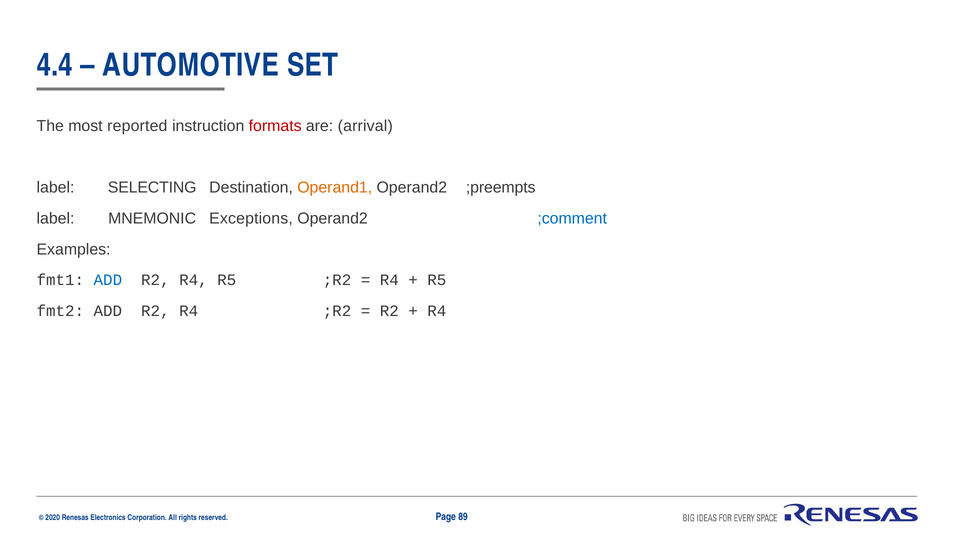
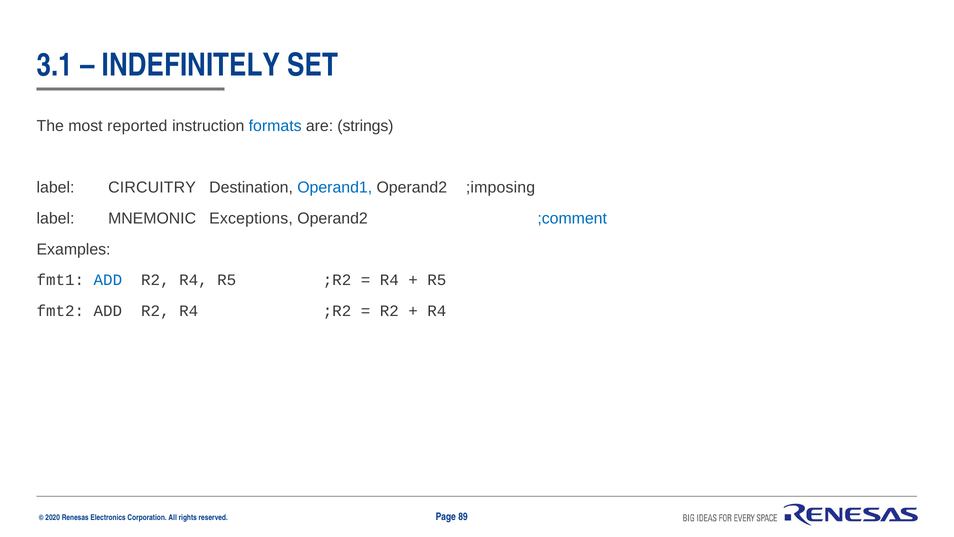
4.4: 4.4 -> 3.1
AUTOMOTIVE: AUTOMOTIVE -> INDEFINITELY
formats colour: red -> blue
arrival: arrival -> strings
SELECTING: SELECTING -> CIRCUITRY
Operand1 colour: orange -> blue
;preempts: ;preempts -> ;imposing
